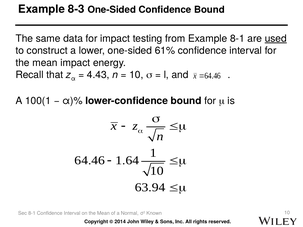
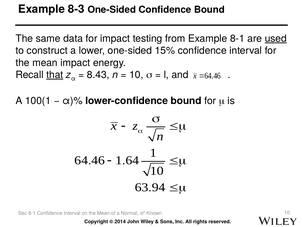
61%: 61% -> 15%
that underline: none -> present
4.43: 4.43 -> 8.43
